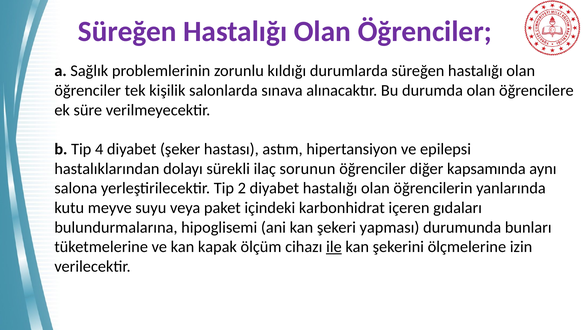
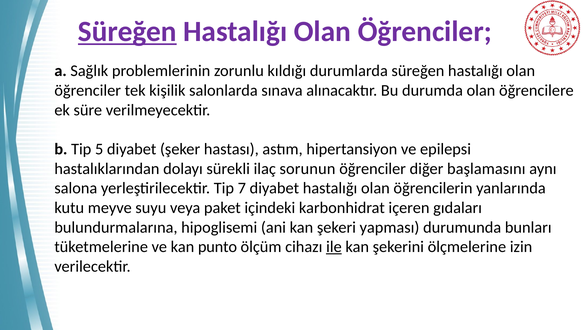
Süreğen at (127, 32) underline: none -> present
4: 4 -> 5
kapsamında: kapsamında -> başlamasını
2: 2 -> 7
kapak: kapak -> punto
